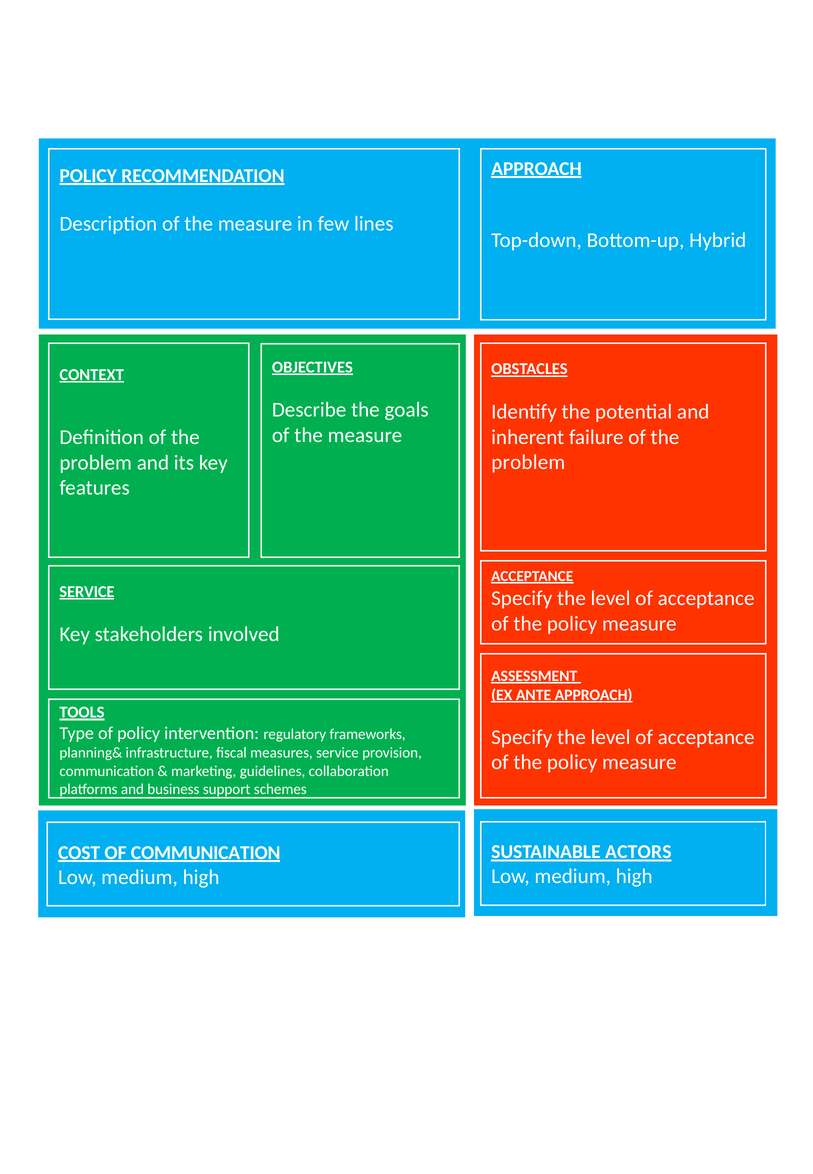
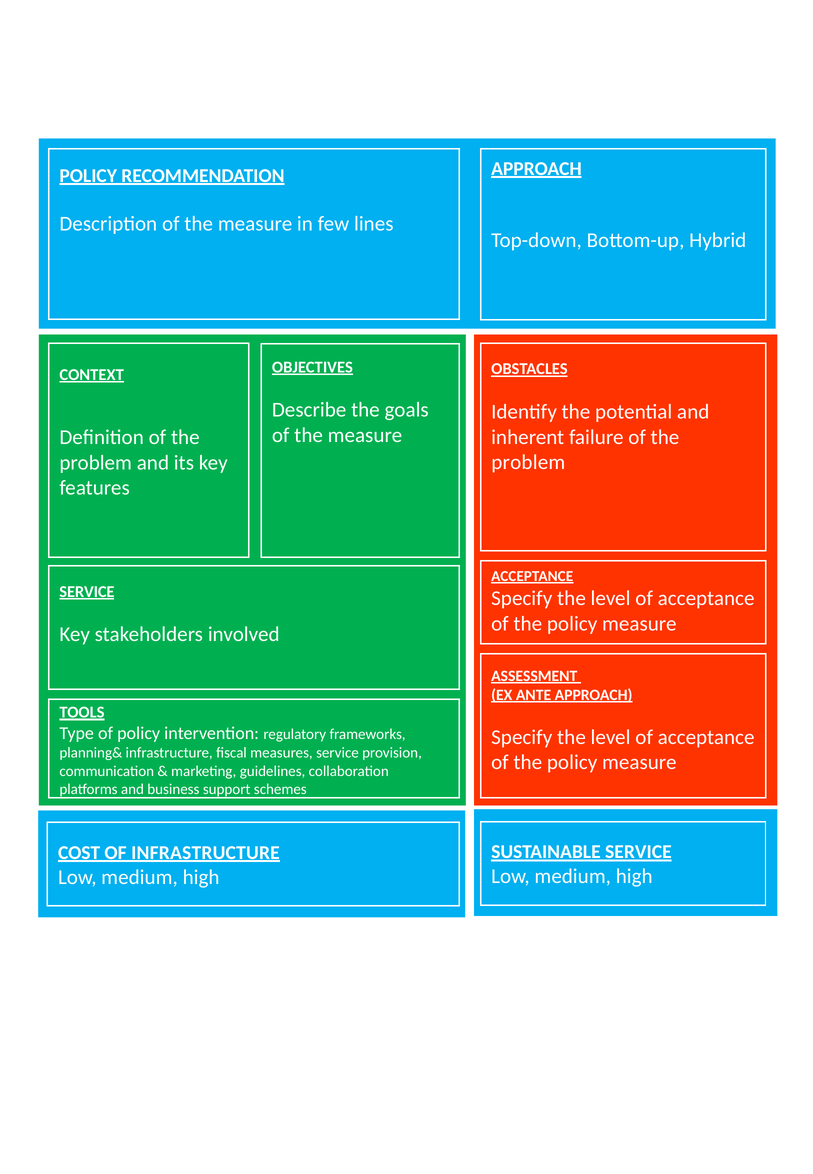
SUSTAINABLE ACTORS: ACTORS -> SERVICE
OF COMMUNICATION: COMMUNICATION -> INFRASTRUCTURE
